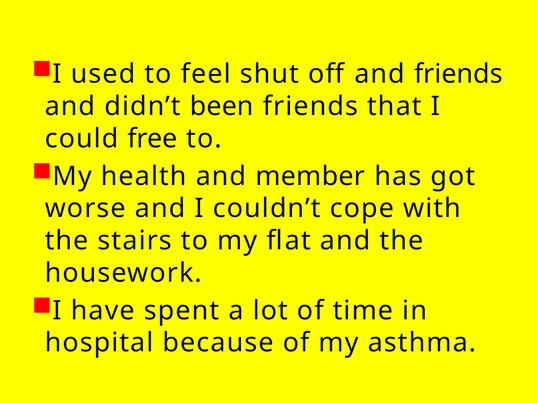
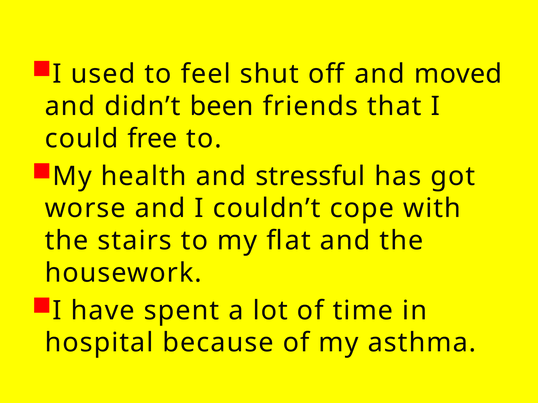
and friends: friends -> moved
member: member -> stressful
